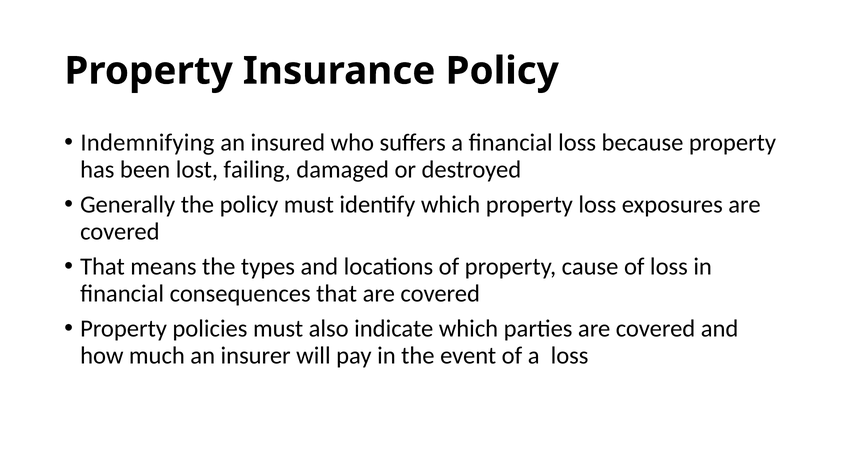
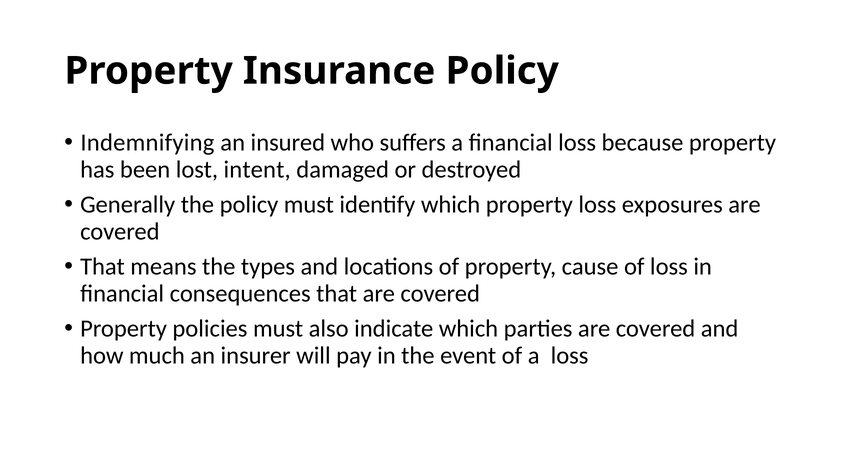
failing: failing -> intent
